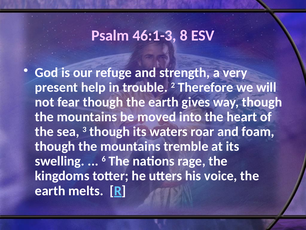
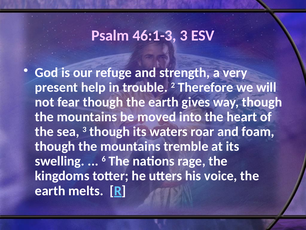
46:1-3 8: 8 -> 3
